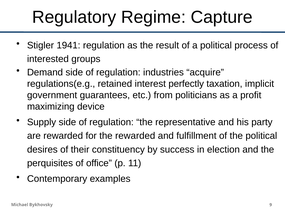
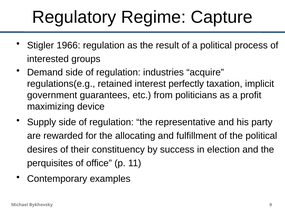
1941: 1941 -> 1966
the rewarded: rewarded -> allocating
